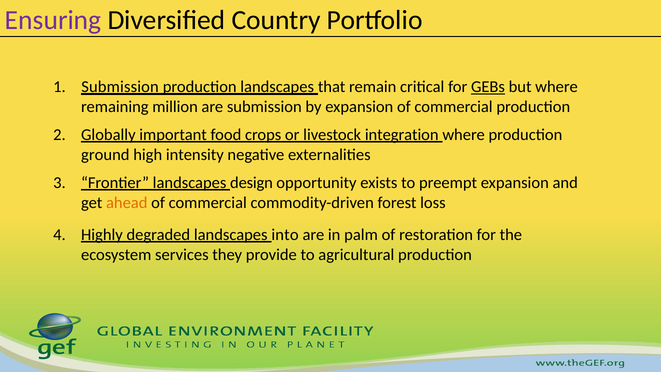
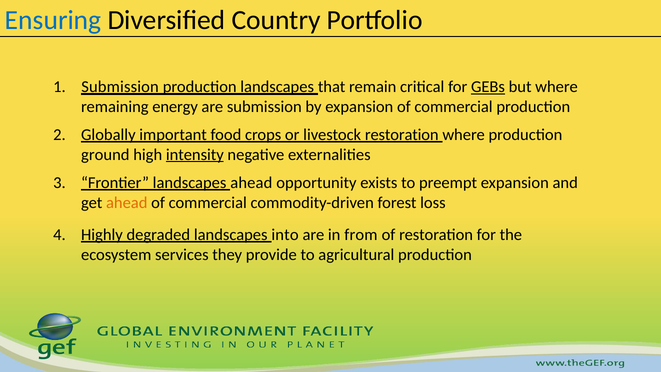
Ensuring colour: purple -> blue
million: million -> energy
livestock integration: integration -> restoration
intensity underline: none -> present
landscapes design: design -> ahead
palm: palm -> from
